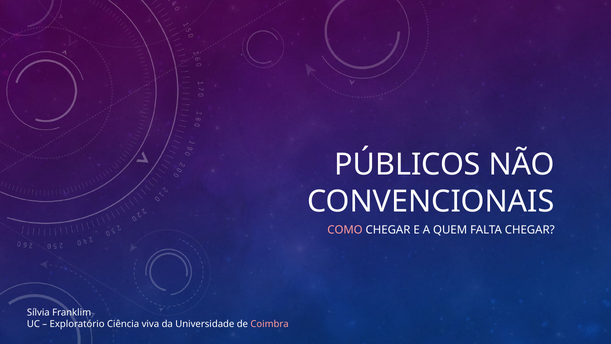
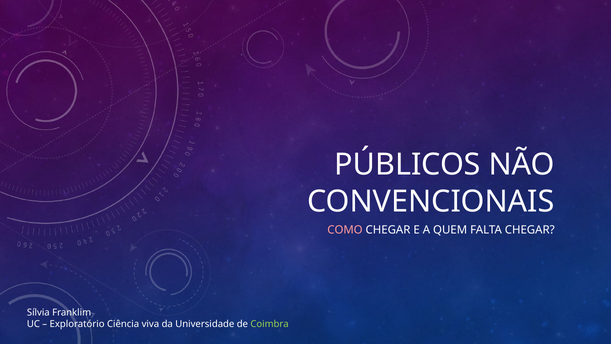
Coimbra colour: pink -> light green
